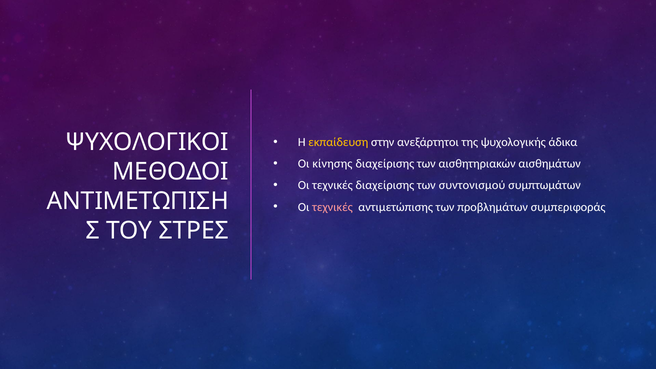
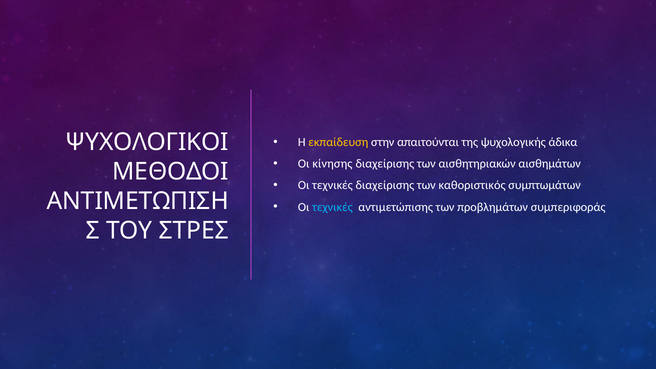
ανεξάρτητοι: ανεξάρτητοι -> απαιτούνται
συντονισμού: συντονισμού -> καθοριστικός
τεχνικές at (332, 207) colour: pink -> light blue
